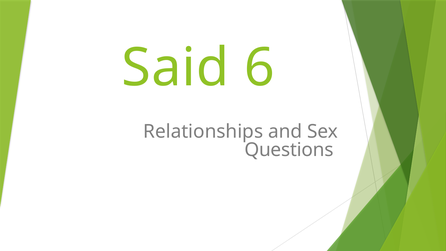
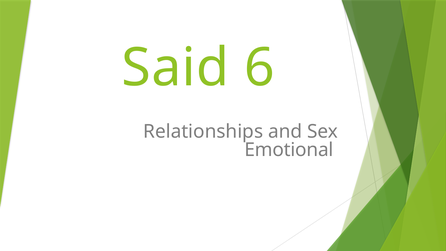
Questions: Questions -> Emotional
